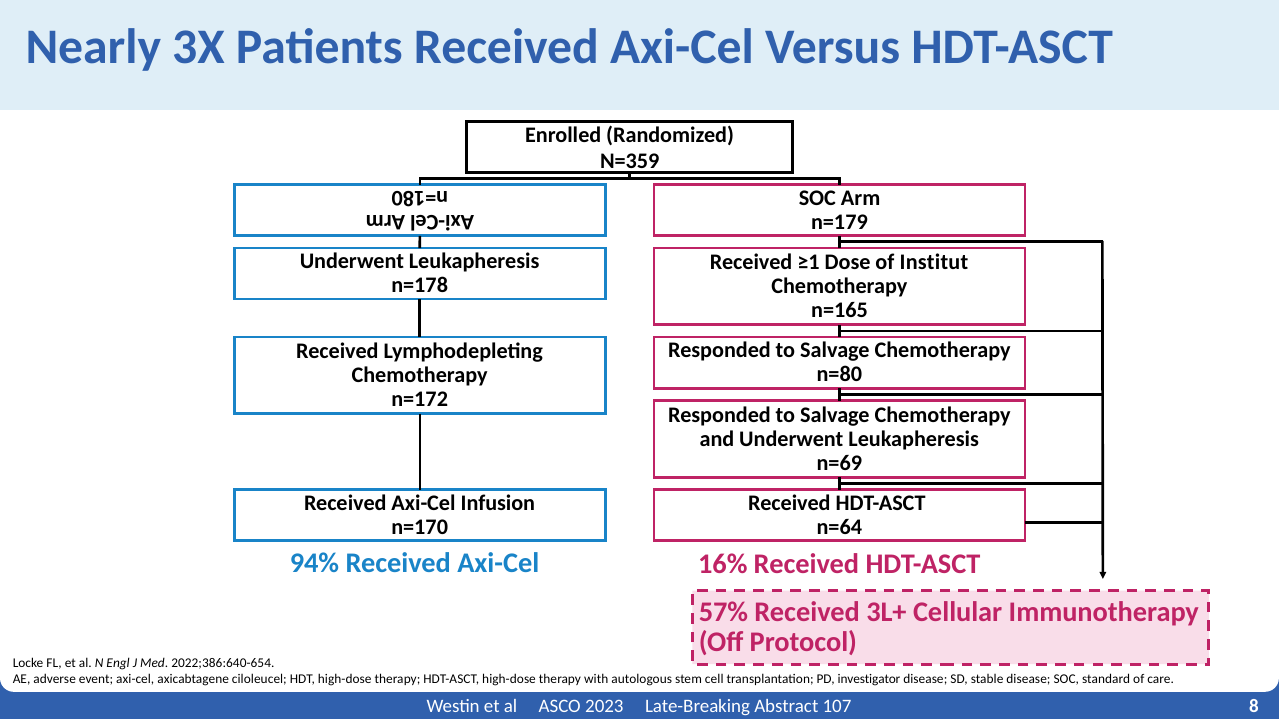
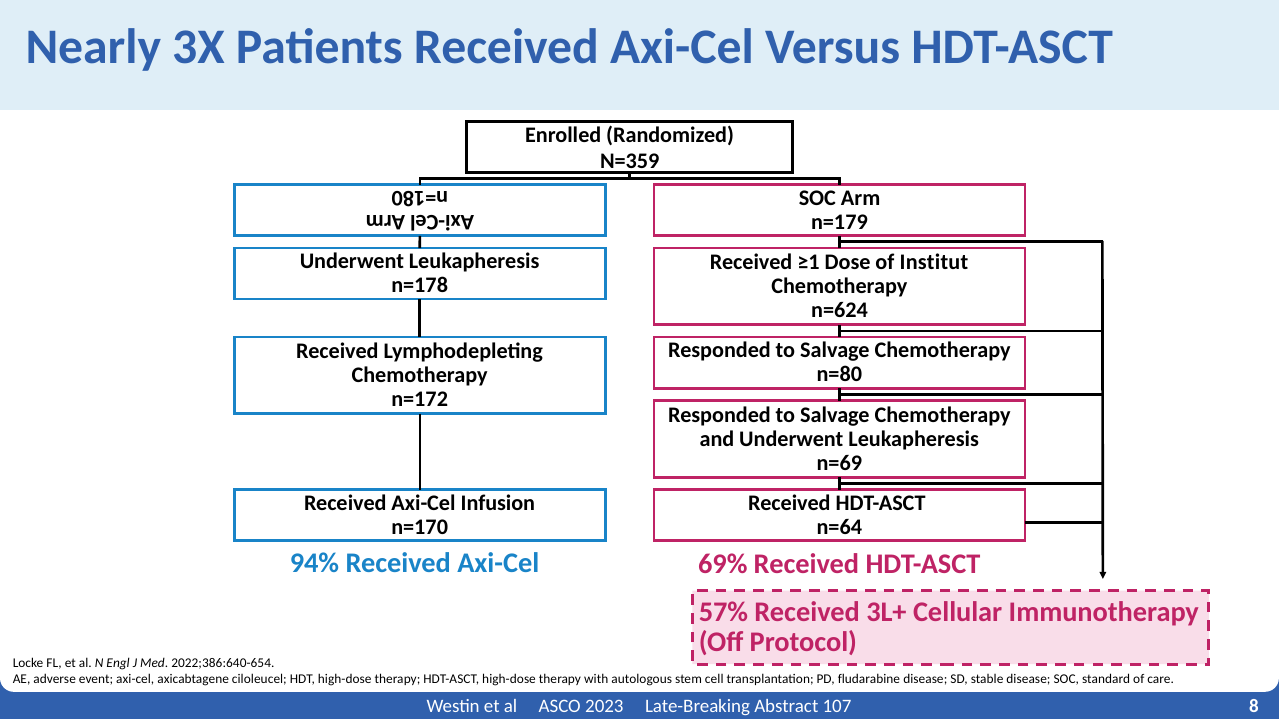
n=165: n=165 -> n=624
16%: 16% -> 69%
investigator: investigator -> fludarabine
